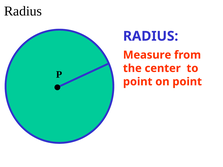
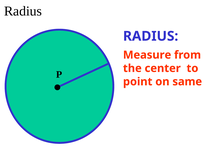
on point: point -> same
